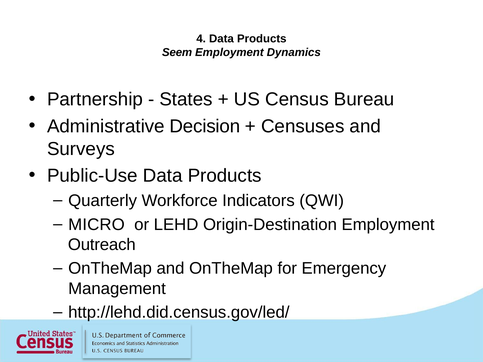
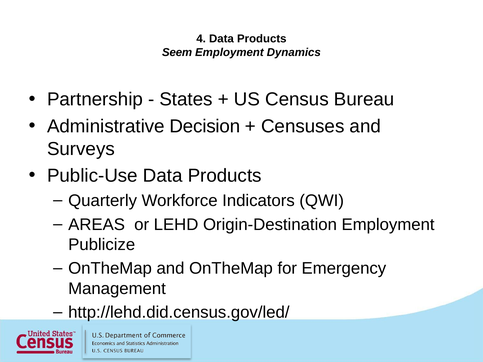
MICRO: MICRO -> AREAS
Outreach: Outreach -> Publicize
